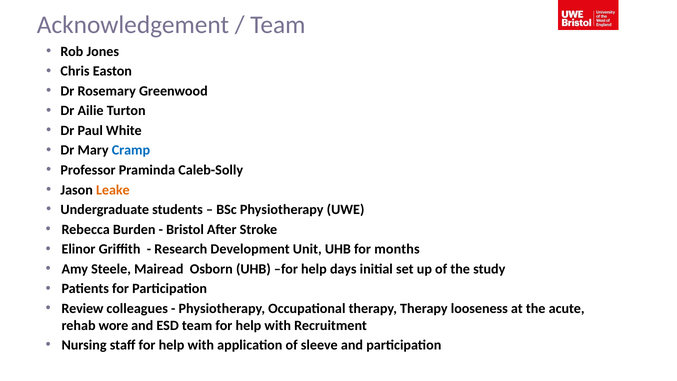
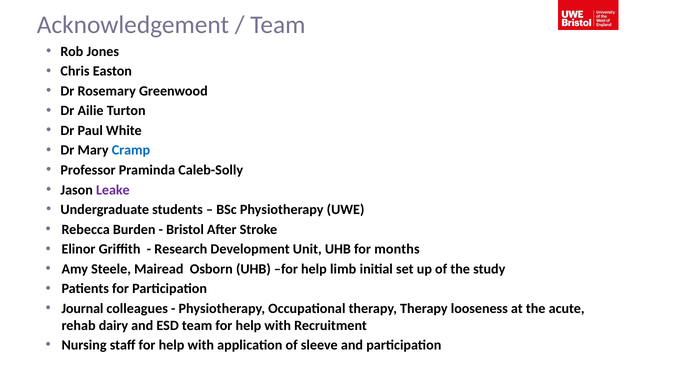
Leake colour: orange -> purple
days: days -> limb
Review: Review -> Journal
wore: wore -> dairy
